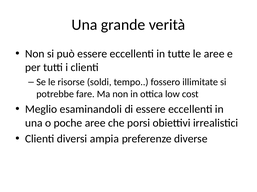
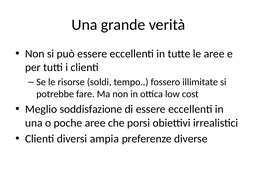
esaminandoli: esaminandoli -> soddisfazione
